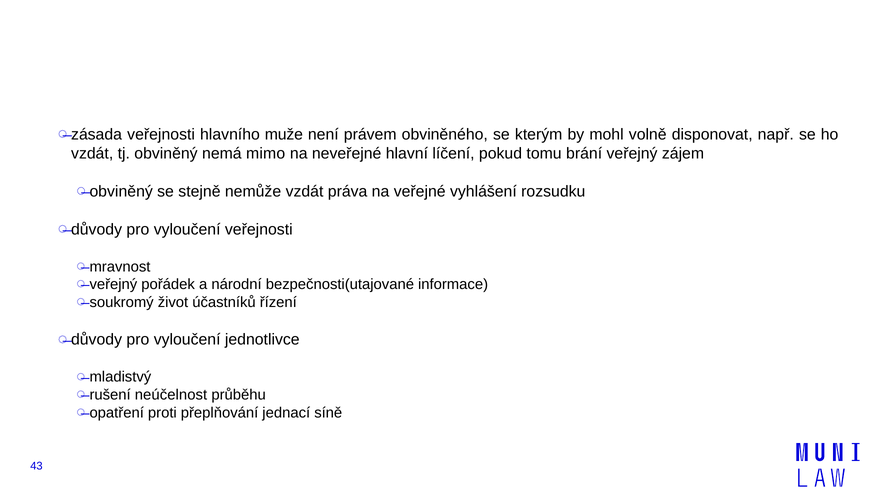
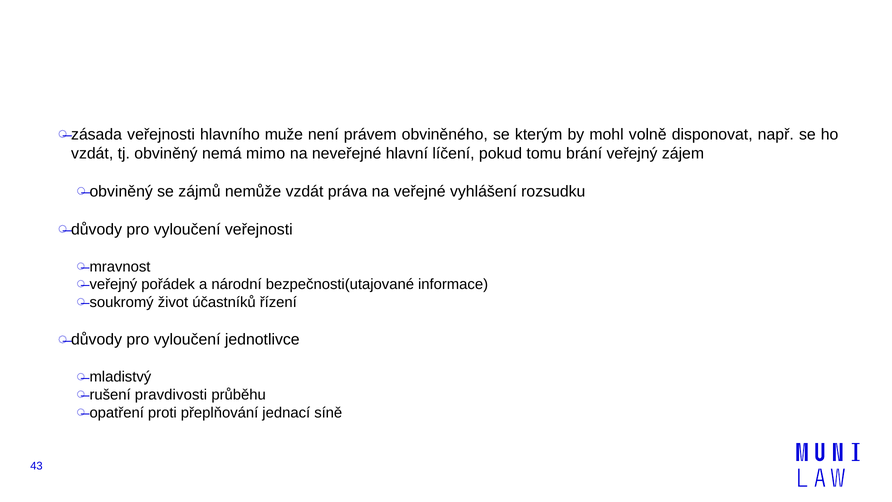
stejně: stejně -> zájmů
neúčelnost: neúčelnost -> pravdivosti
